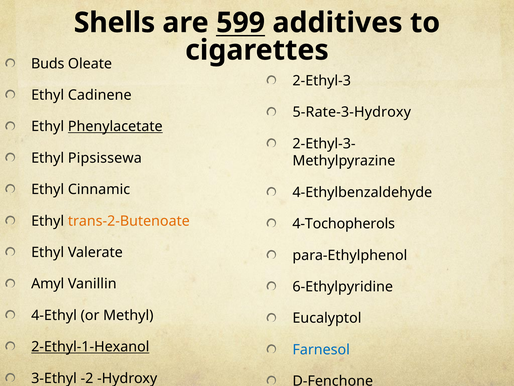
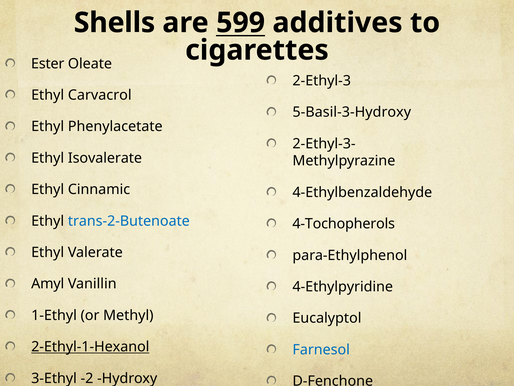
Buds: Buds -> Ester
Cadinene: Cadinene -> Carvacrol
5-Rate-3-Hydroxy: 5-Rate-3-Hydroxy -> 5-Basil-3-Hydroxy
Phenylacetate underline: present -> none
Pipsissewa: Pipsissewa -> Isovalerate
trans-2-Butenoate colour: orange -> blue
6-Ethylpyridine: 6-Ethylpyridine -> 4-Ethylpyridine
4-Ethyl: 4-Ethyl -> 1-Ethyl
